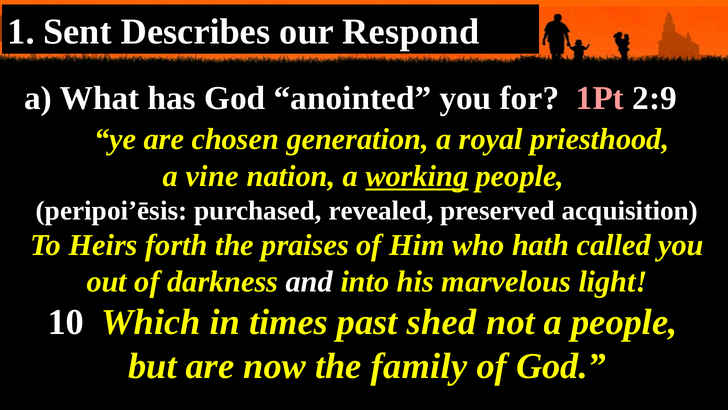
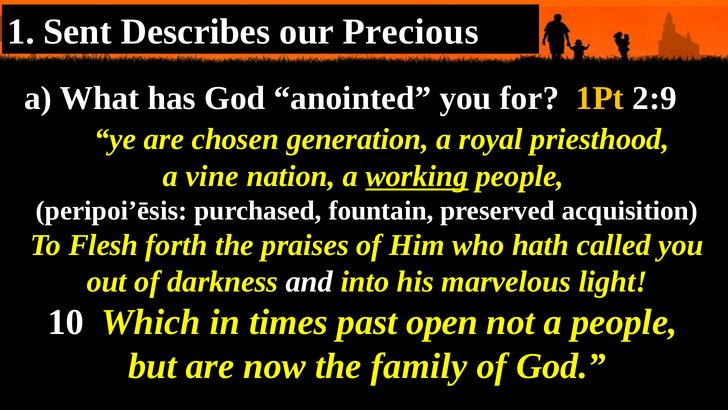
Respond: Respond -> Precious
1Pt colour: pink -> yellow
revealed: revealed -> fountain
Heirs: Heirs -> Flesh
shed: shed -> open
